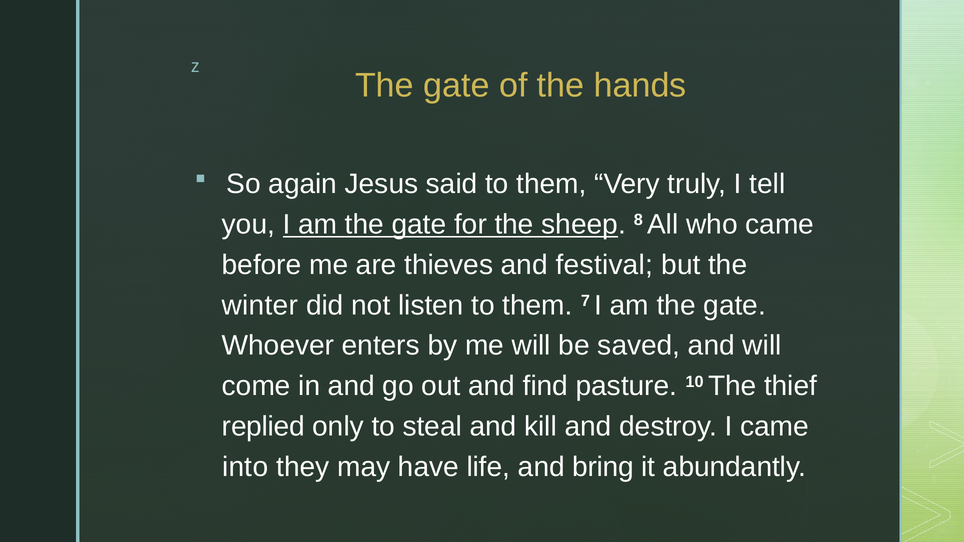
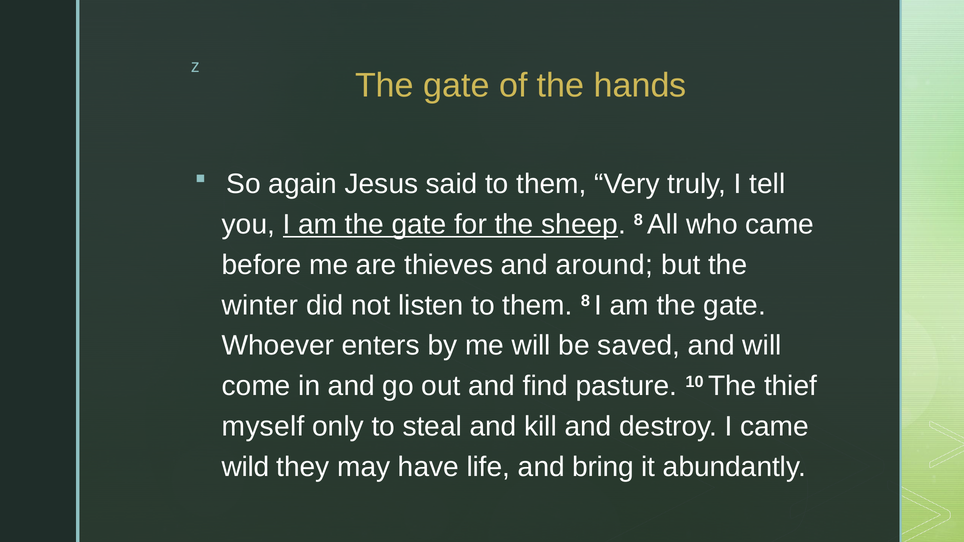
festival: festival -> around
them 7: 7 -> 8
replied: replied -> myself
into: into -> wild
